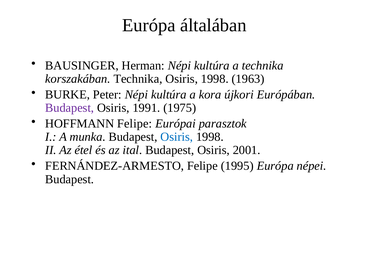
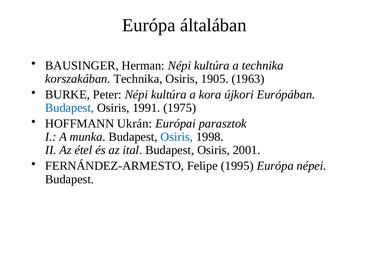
1998 at (215, 79): 1998 -> 1905
Budapest at (70, 108) colour: purple -> blue
HOFFMANN Felipe: Felipe -> Ukrán
